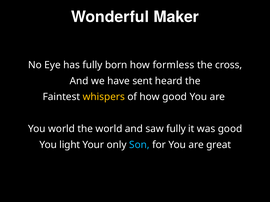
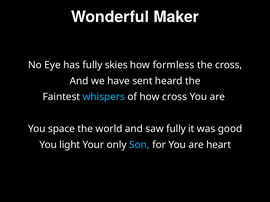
born: born -> skies
whispers colour: yellow -> light blue
how good: good -> cross
You world: world -> space
great: great -> heart
